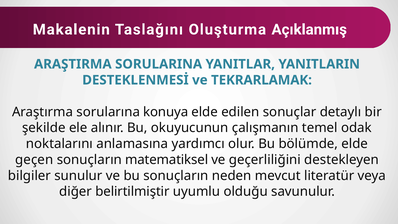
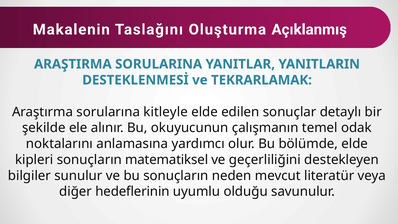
konuya: konuya -> kitleyle
geçen: geçen -> kipleri
belirtilmiştir: belirtilmiştir -> hedeflerinin
